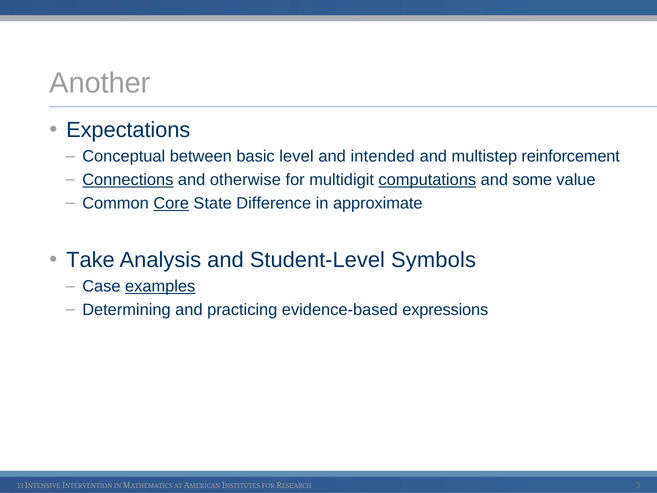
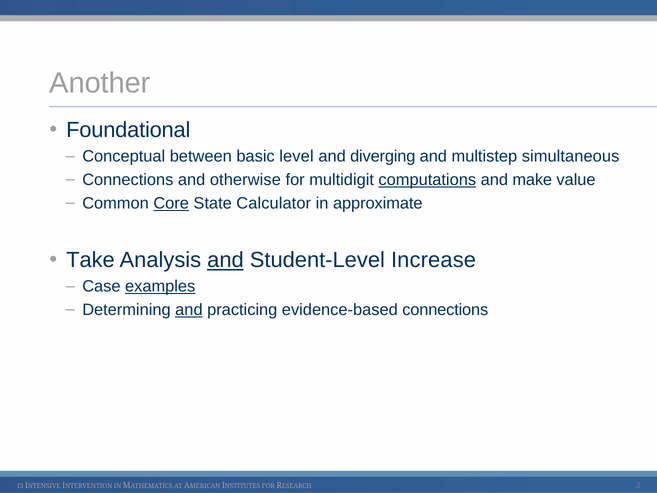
Expectations: Expectations -> Foundational
intended: intended -> diverging
reinforcement: reinforcement -> simultaneous
Connections at (128, 180) underline: present -> none
some: some -> make
Difference: Difference -> Calculator
and at (225, 260) underline: none -> present
Symbols: Symbols -> Increase
and at (189, 310) underline: none -> present
evidence-based expressions: expressions -> connections
